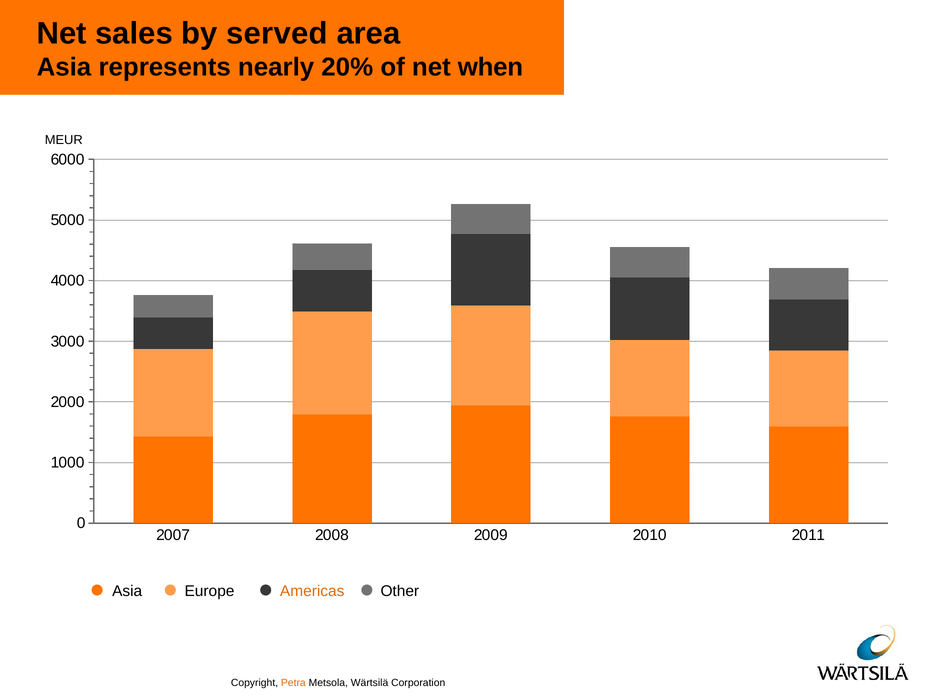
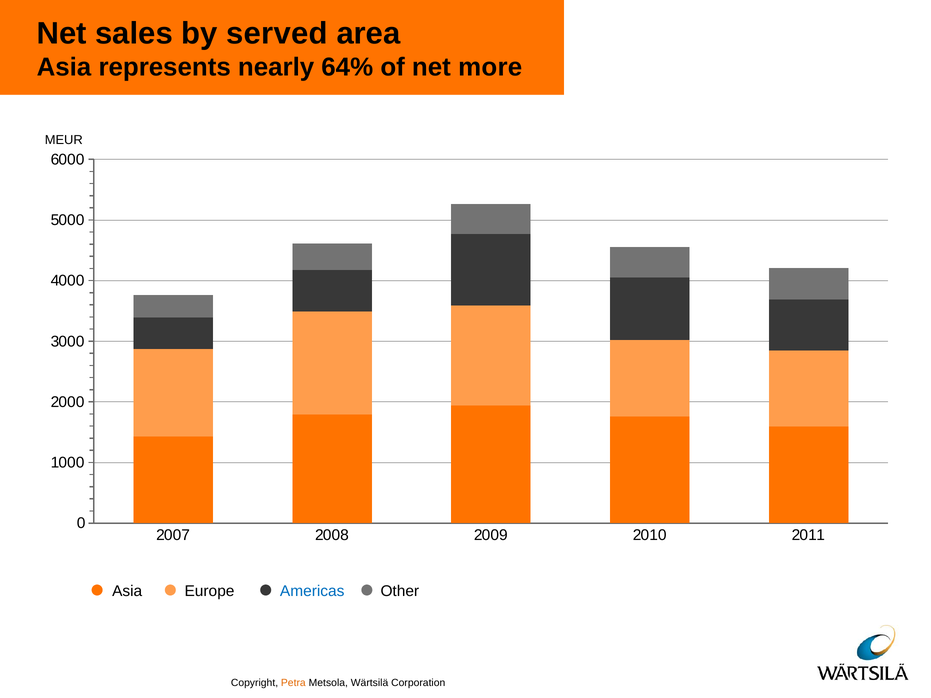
20%: 20% -> 64%
when: when -> more
Americas colour: orange -> blue
